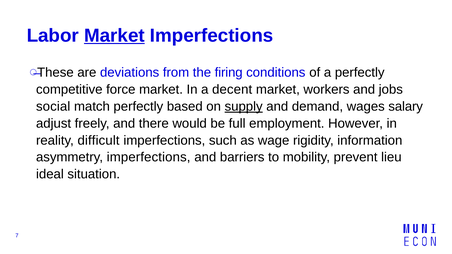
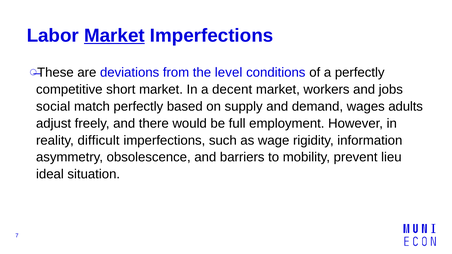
firing: firing -> level
force: force -> short
supply underline: present -> none
salary: salary -> adults
asymmetry imperfections: imperfections -> obsolescence
